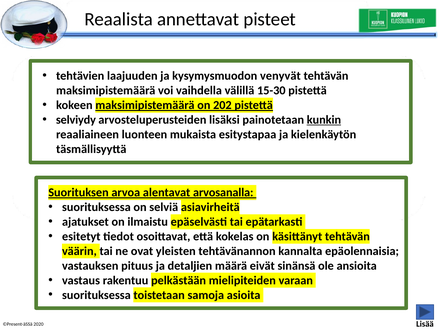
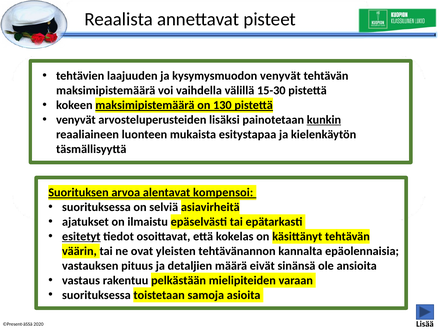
202: 202 -> 130
selviydy at (76, 120): selviydy -> venyvät
arvosanalla: arvosanalla -> kompensoi
esitetyt underline: none -> present
